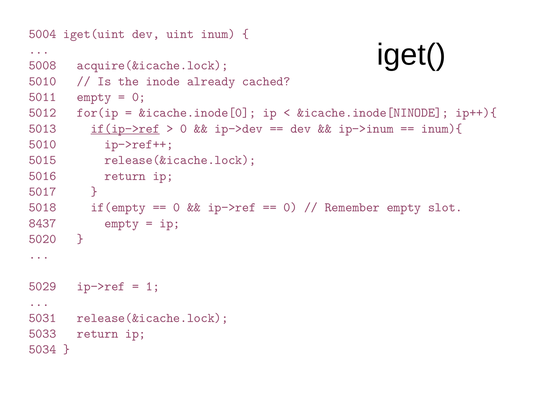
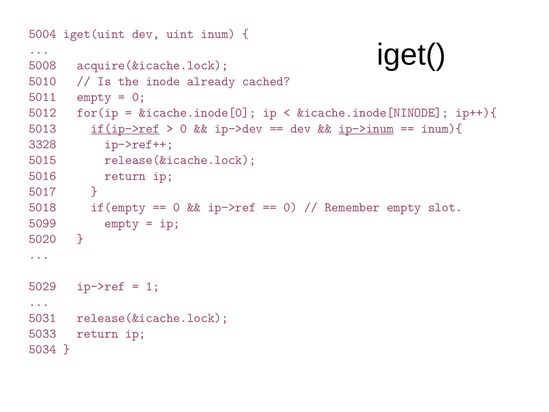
ip−>inum underline: none -> present
5010 at (43, 144): 5010 -> 3328
8437: 8437 -> 5099
